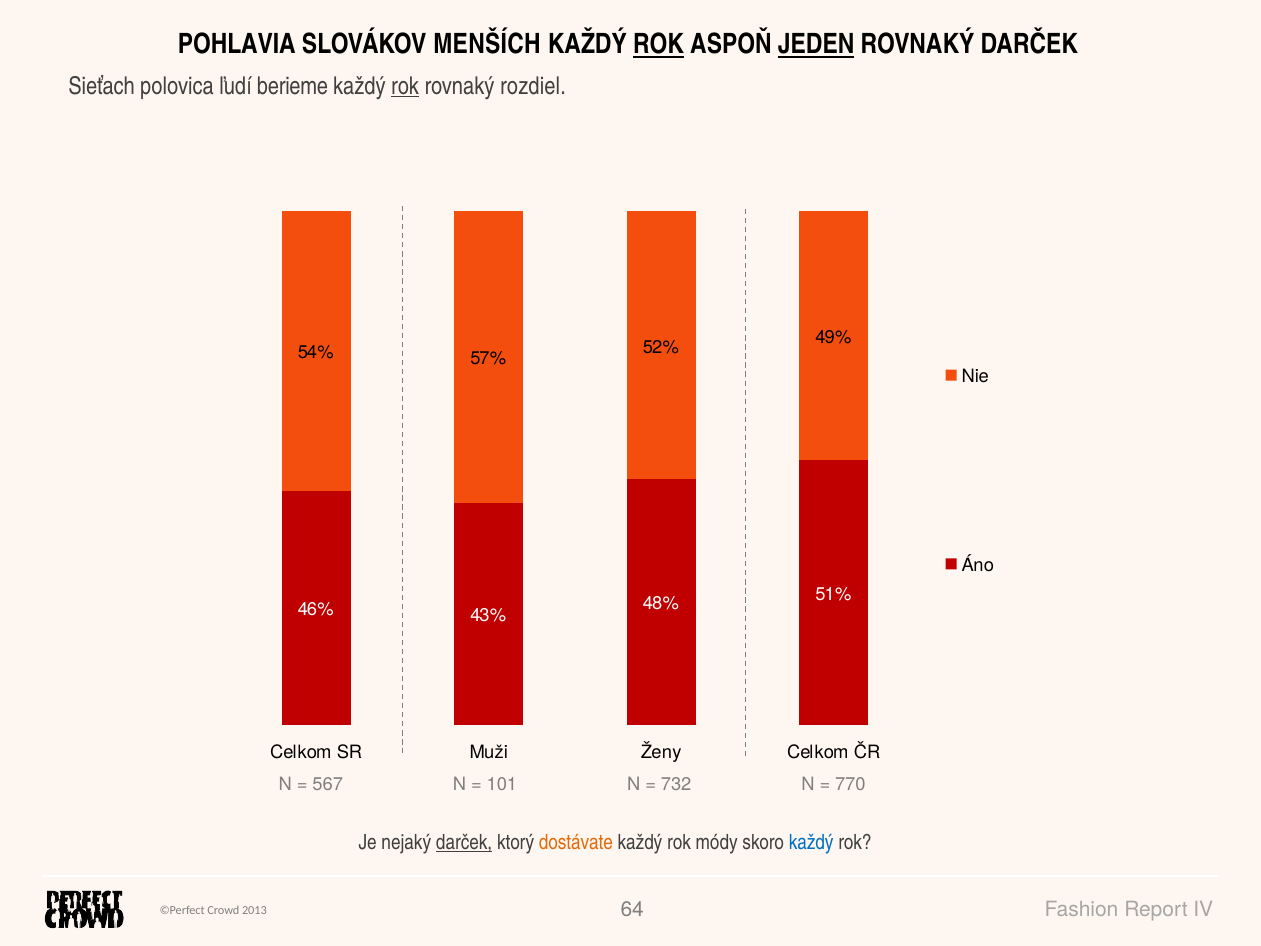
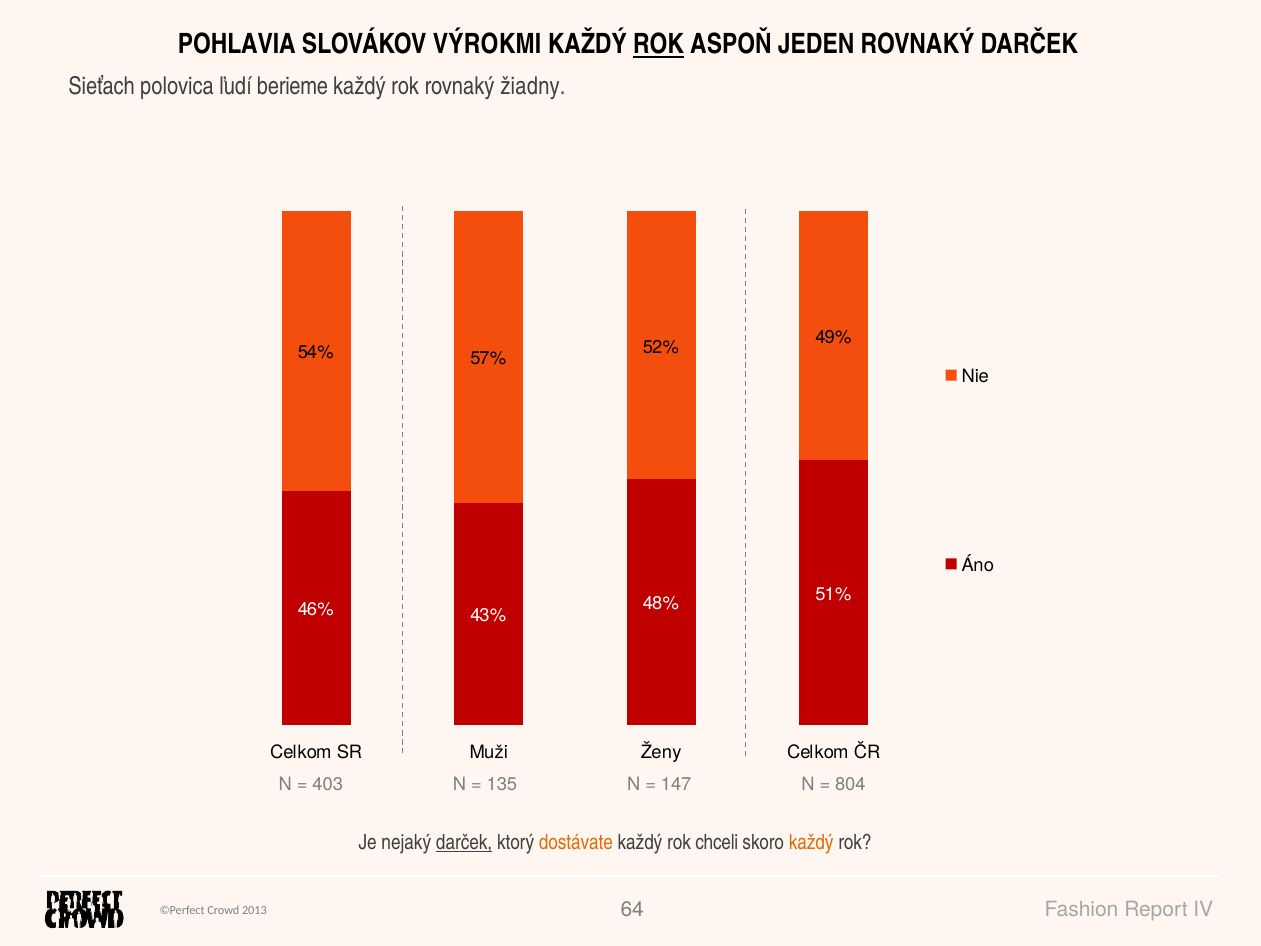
MENŠÍCH: MENŠÍCH -> VÝROKMI
JEDEN underline: present -> none
rok at (405, 86) underline: present -> none
rozdiel: rozdiel -> žiadny
567: 567 -> 403
101: 101 -> 135
732: 732 -> 147
770: 770 -> 804
módy: módy -> chceli
každý at (811, 842) colour: blue -> orange
